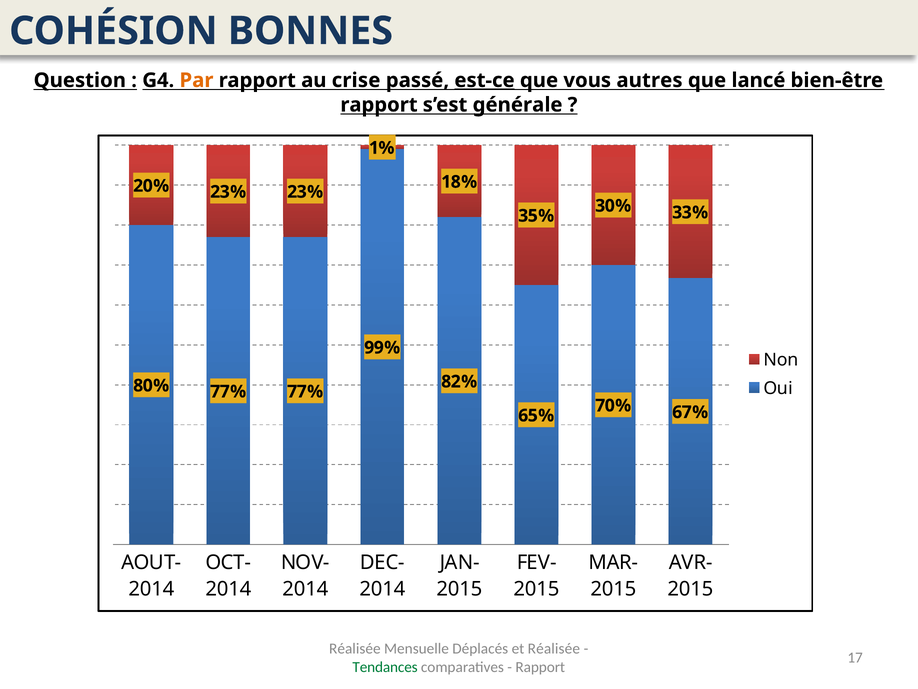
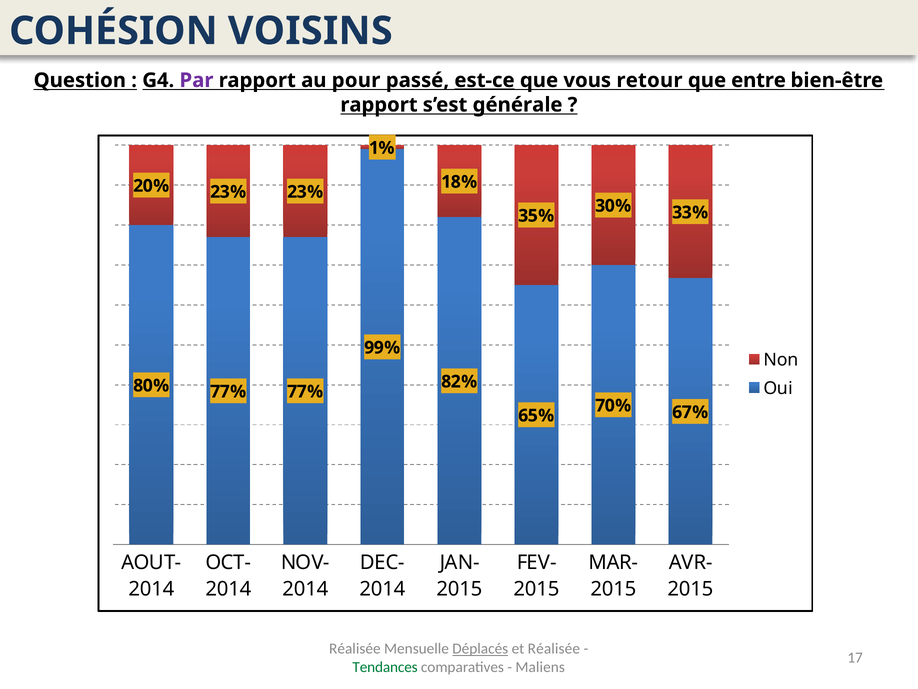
BONNES: BONNES -> VOISINS
Par colour: orange -> purple
crise: crise -> pour
autres: autres -> retour
lancé: lancé -> entre
Déplacés underline: none -> present
Rapport at (540, 667): Rapport -> Maliens
